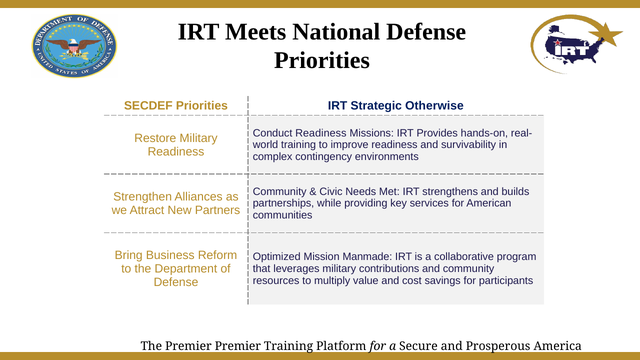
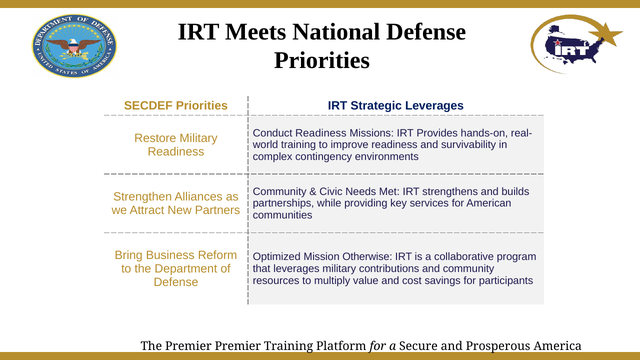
Strategic Otherwise: Otherwise -> Leverages
Manmade: Manmade -> Otherwise
